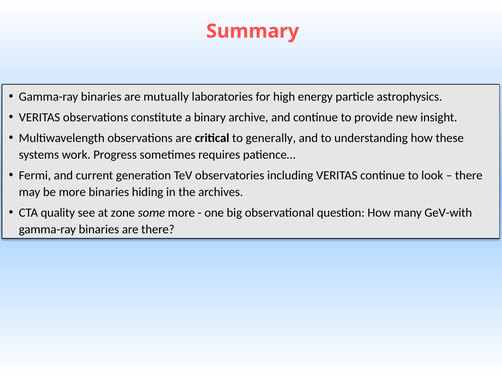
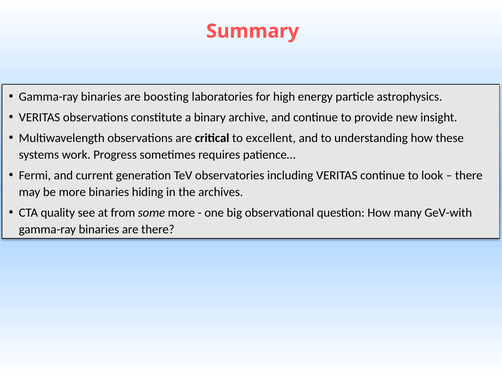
mutually: mutually -> boosting
generally: generally -> excellent
zone: zone -> from
